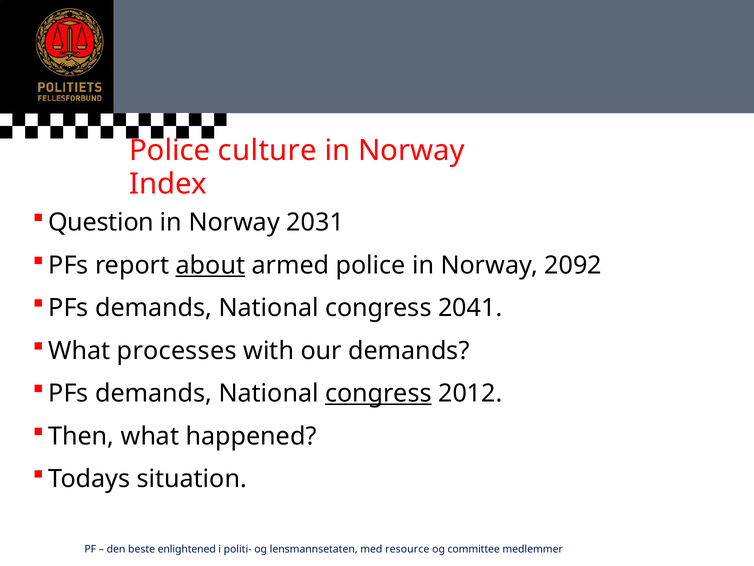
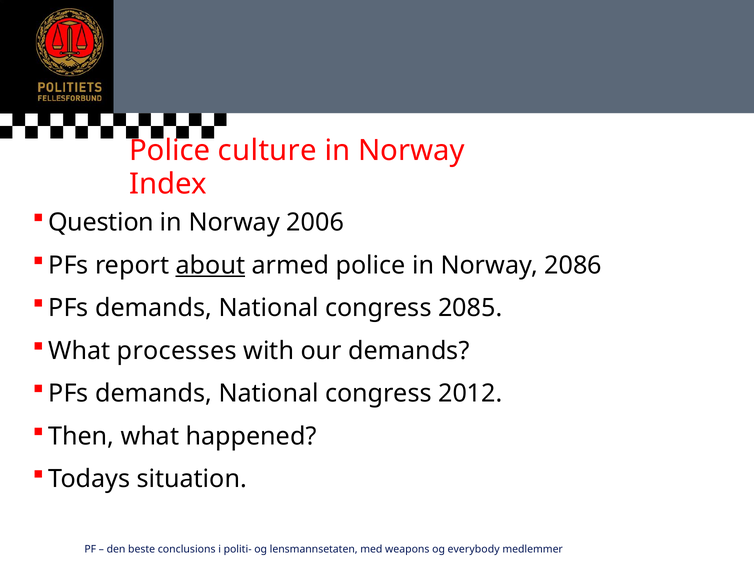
2031: 2031 -> 2006
2092: 2092 -> 2086
2041: 2041 -> 2085
congress at (378, 393) underline: present -> none
enlightened: enlightened -> conclusions
resource: resource -> weapons
committee: committee -> everybody
